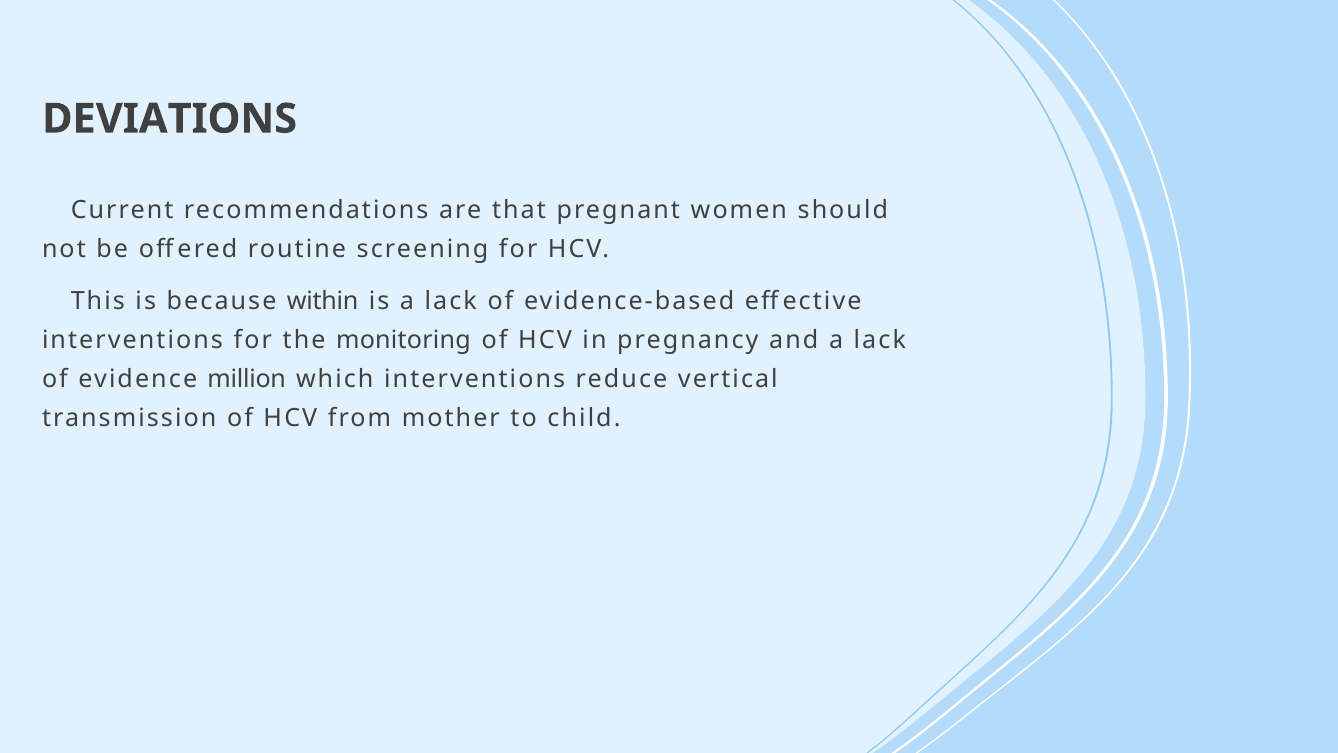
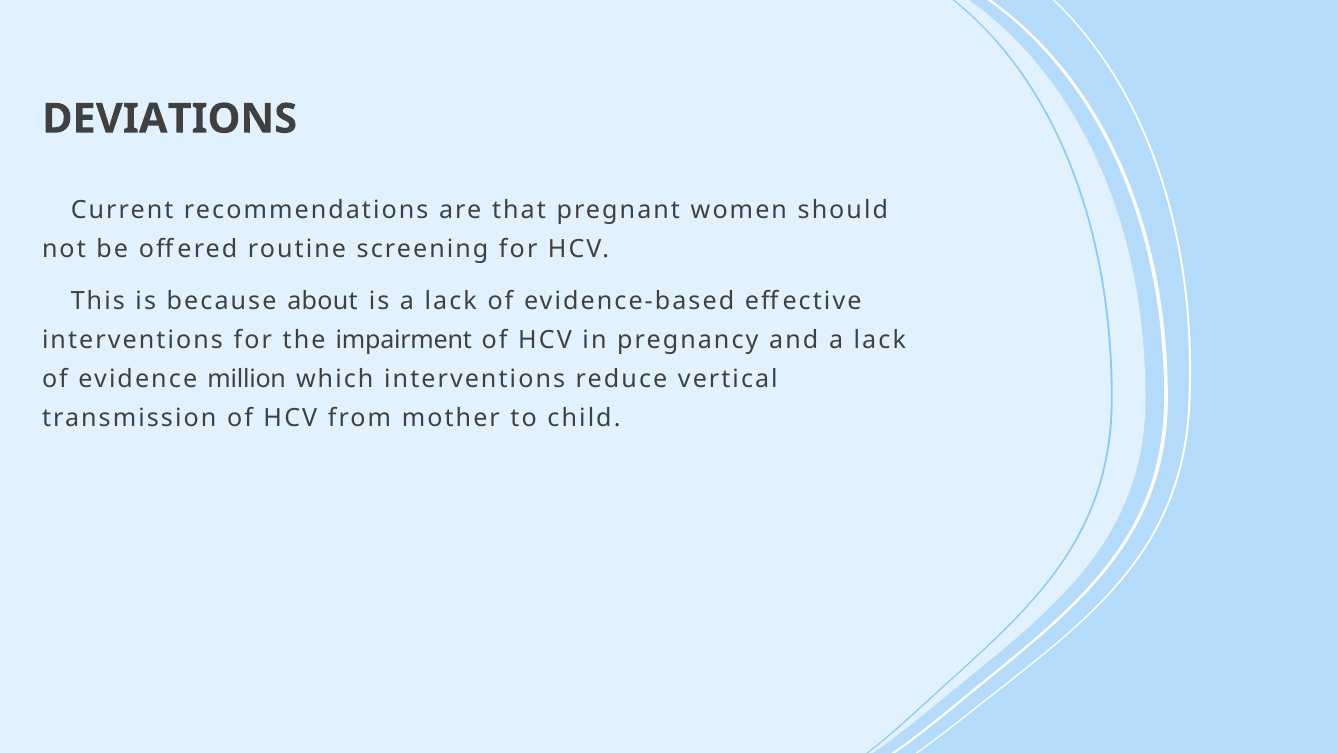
within: within -> about
monitoring: monitoring -> impairment
